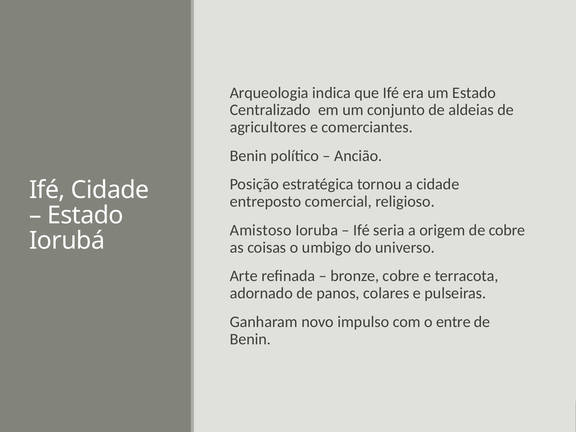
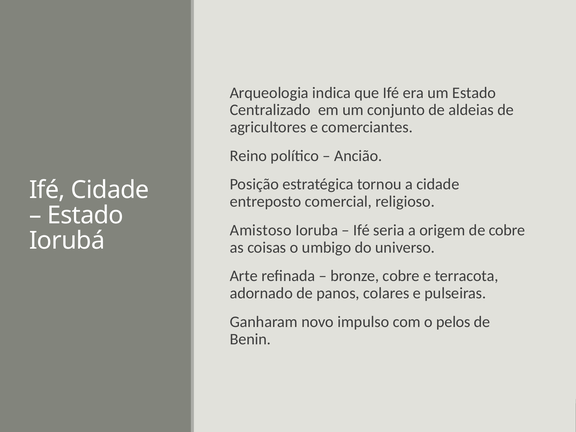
Benin at (248, 156): Benin -> Reino
entre: entre -> pelos
